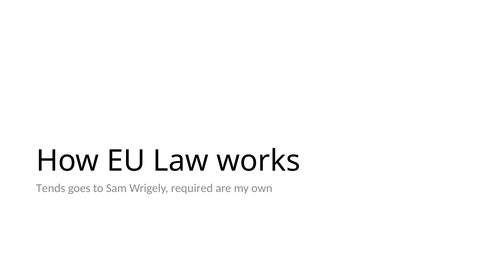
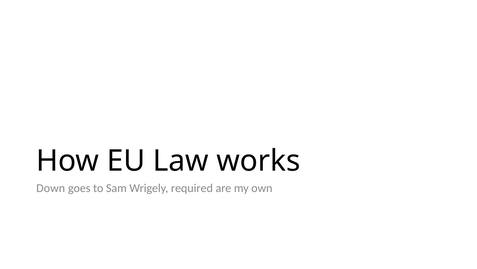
Tends: Tends -> Down
